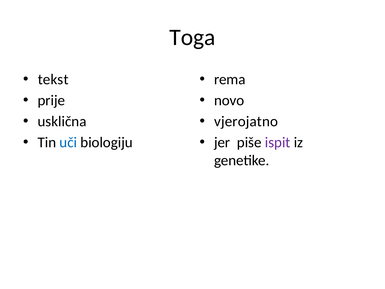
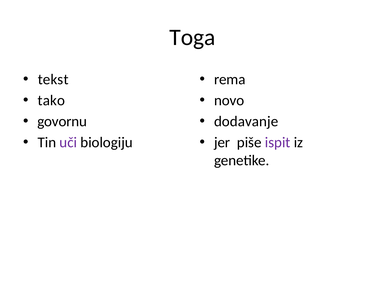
prije: prije -> tako
usklična: usklična -> govornu
vjerojatno: vjerojatno -> dodavanje
uči colour: blue -> purple
